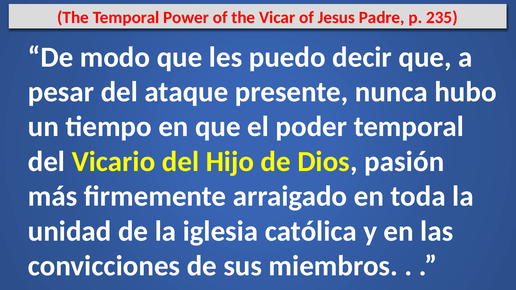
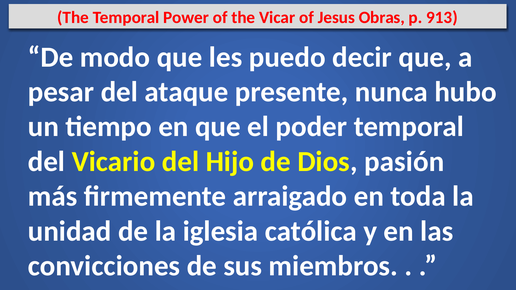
Padre: Padre -> Obras
235: 235 -> 913
